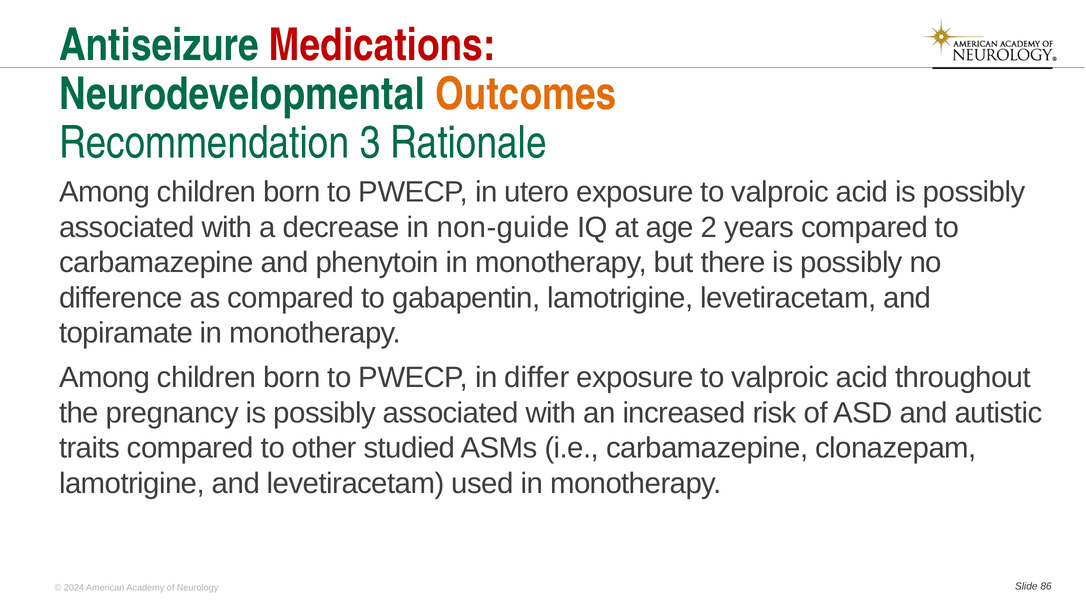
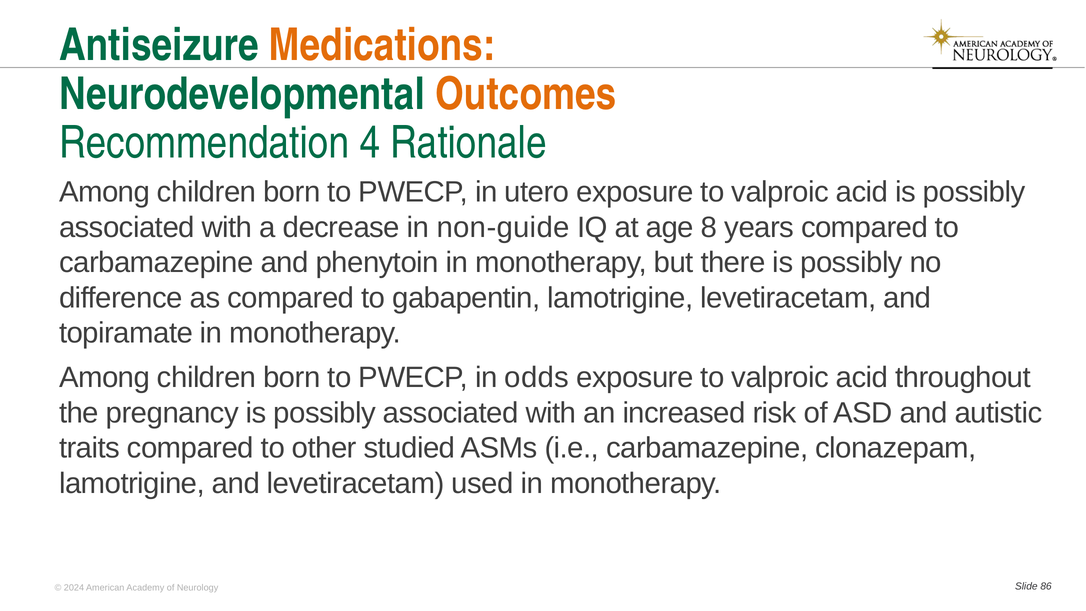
Medications colour: red -> orange
3: 3 -> 4
2: 2 -> 8
differ: differ -> odds
